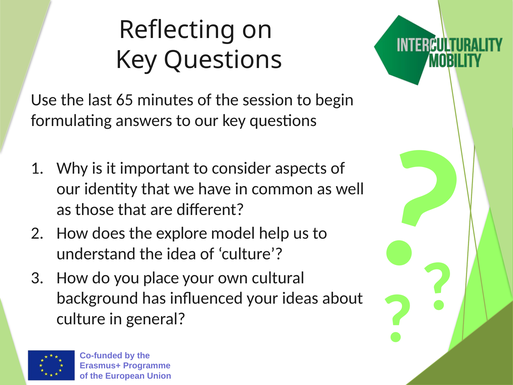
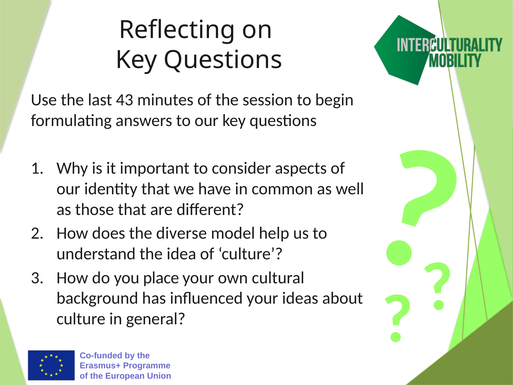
65: 65 -> 43
explore: explore -> diverse
